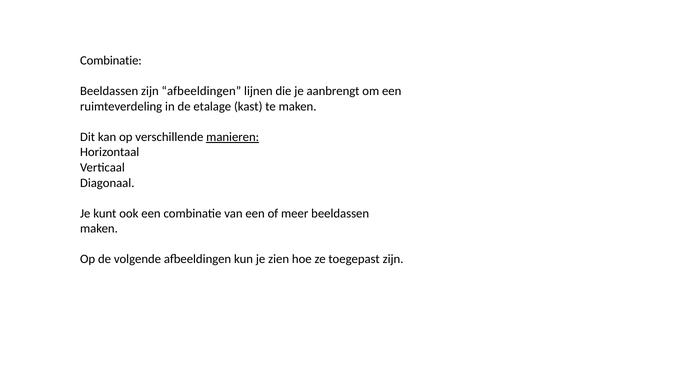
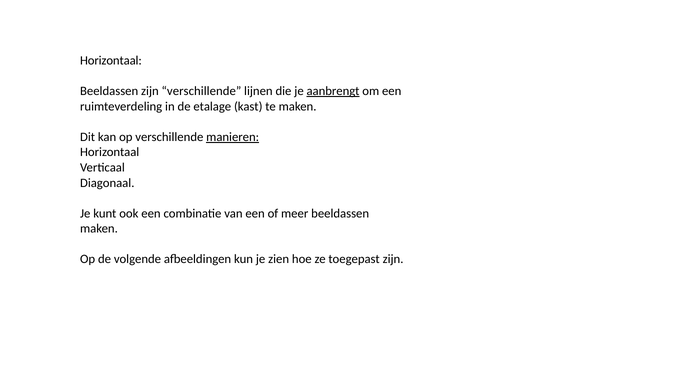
Combinatie at (111, 61): Combinatie -> Horizontaal
zijn afbeeldingen: afbeeldingen -> verschillende
aanbrengt underline: none -> present
